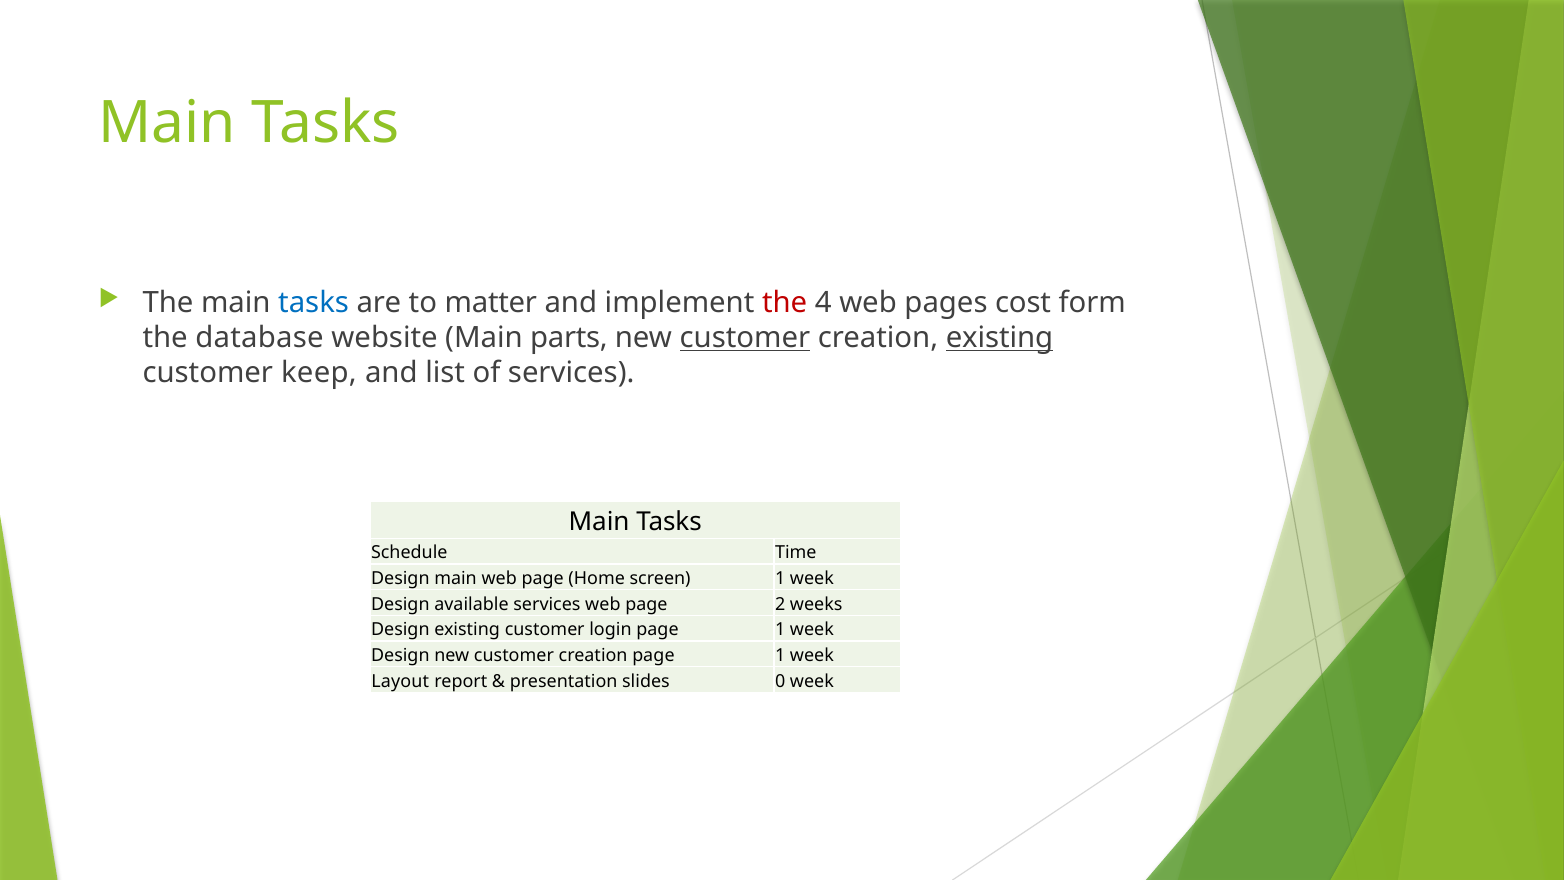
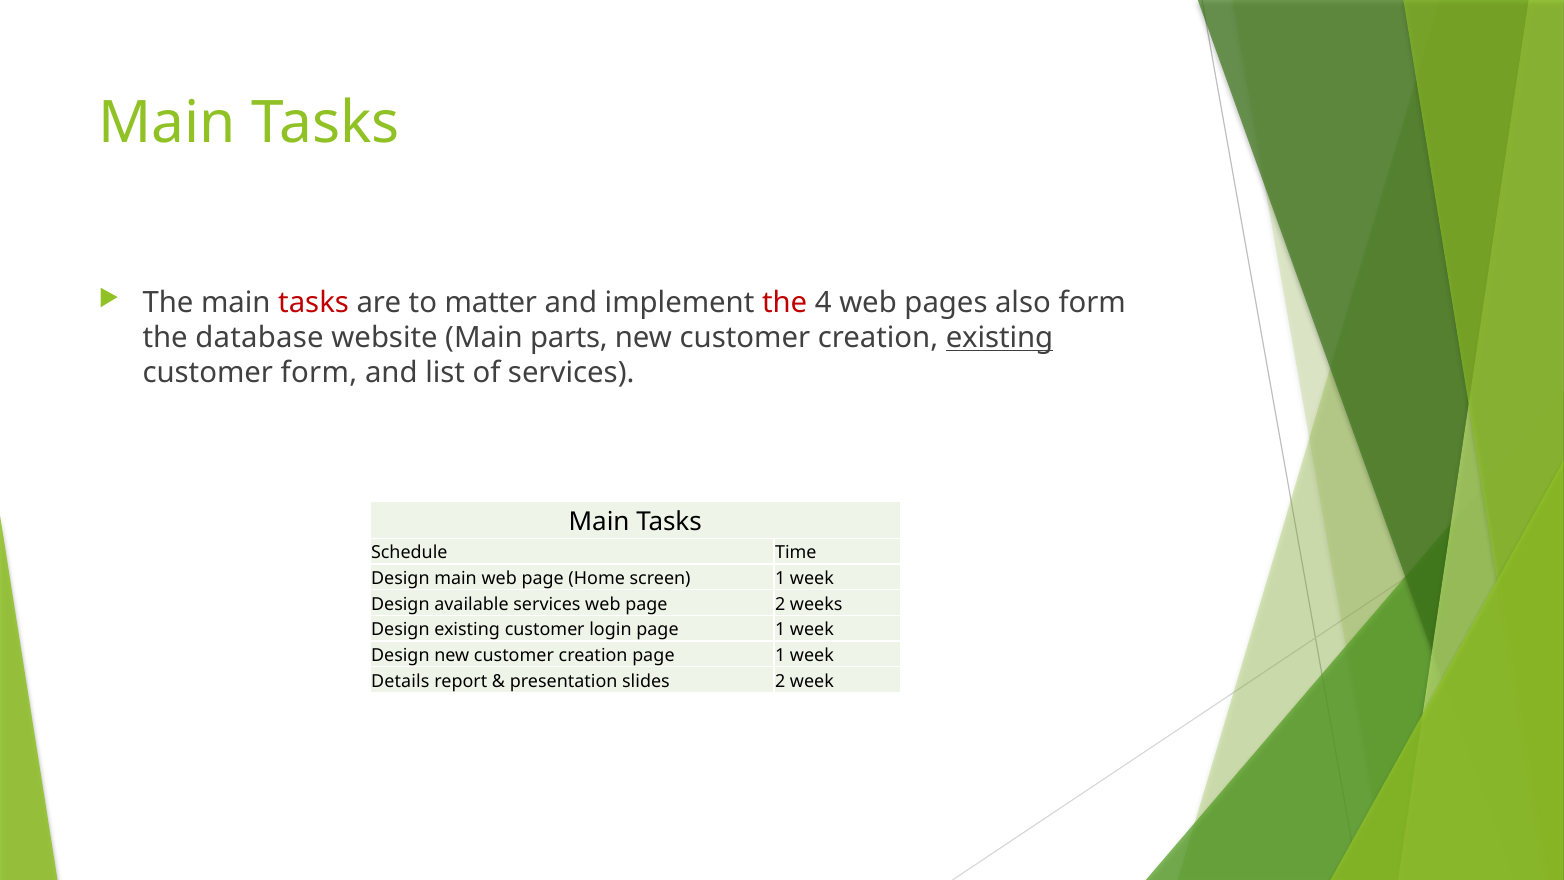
tasks at (314, 303) colour: blue -> red
cost: cost -> also
customer at (745, 338) underline: present -> none
customer keep: keep -> form
Layout: Layout -> Details
slides 0: 0 -> 2
